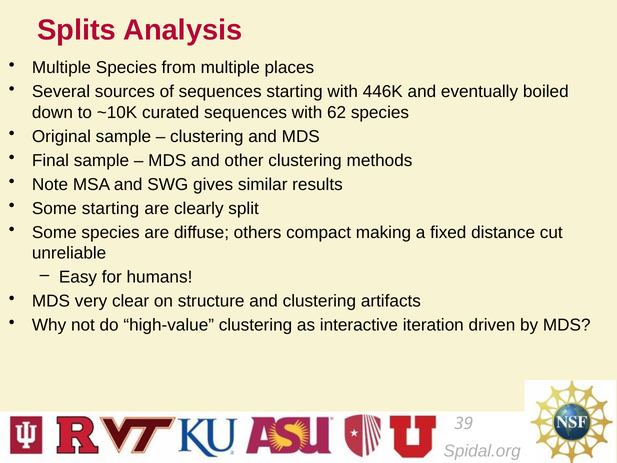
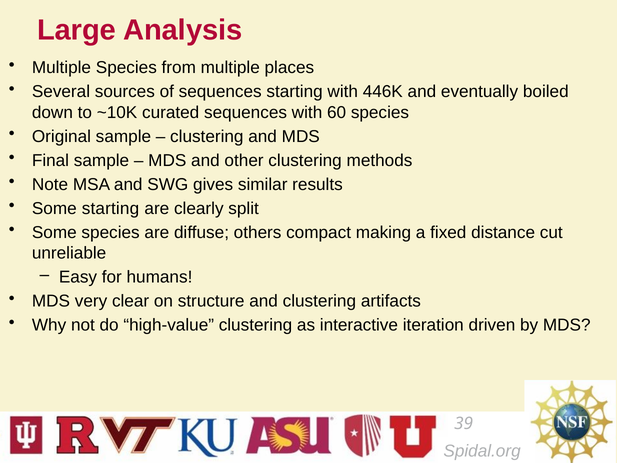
Splits: Splits -> Large
62: 62 -> 60
